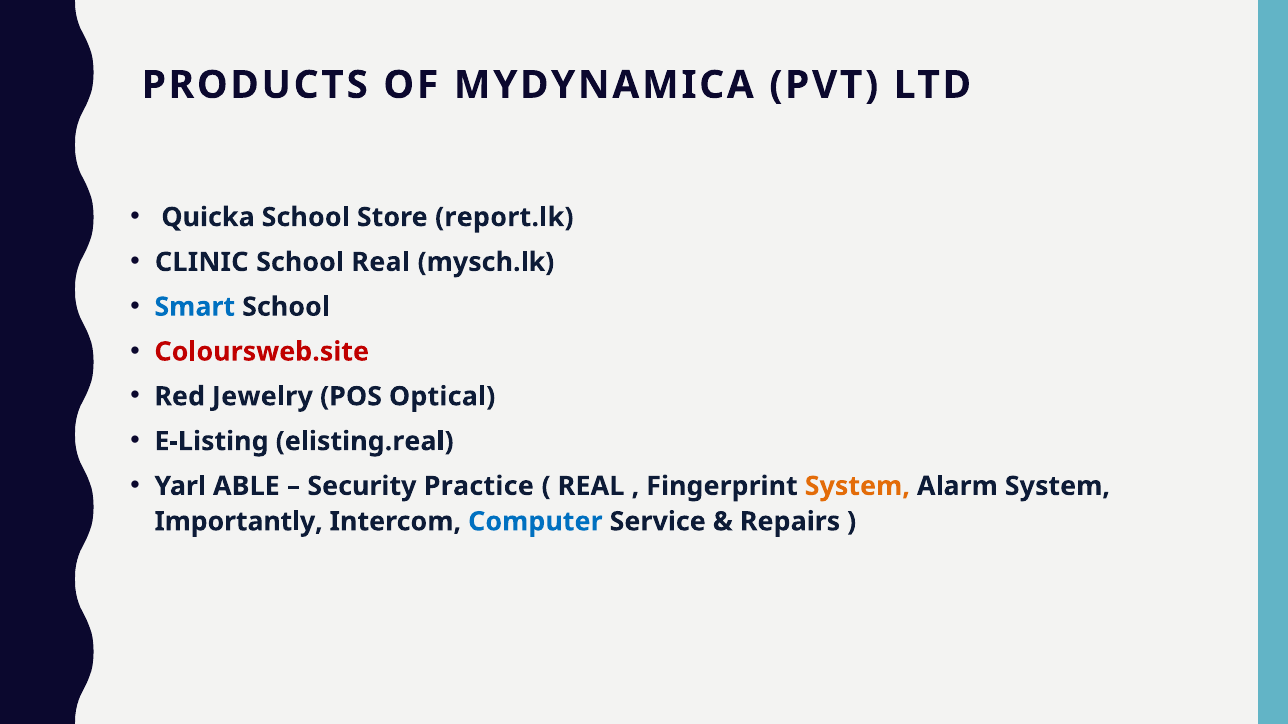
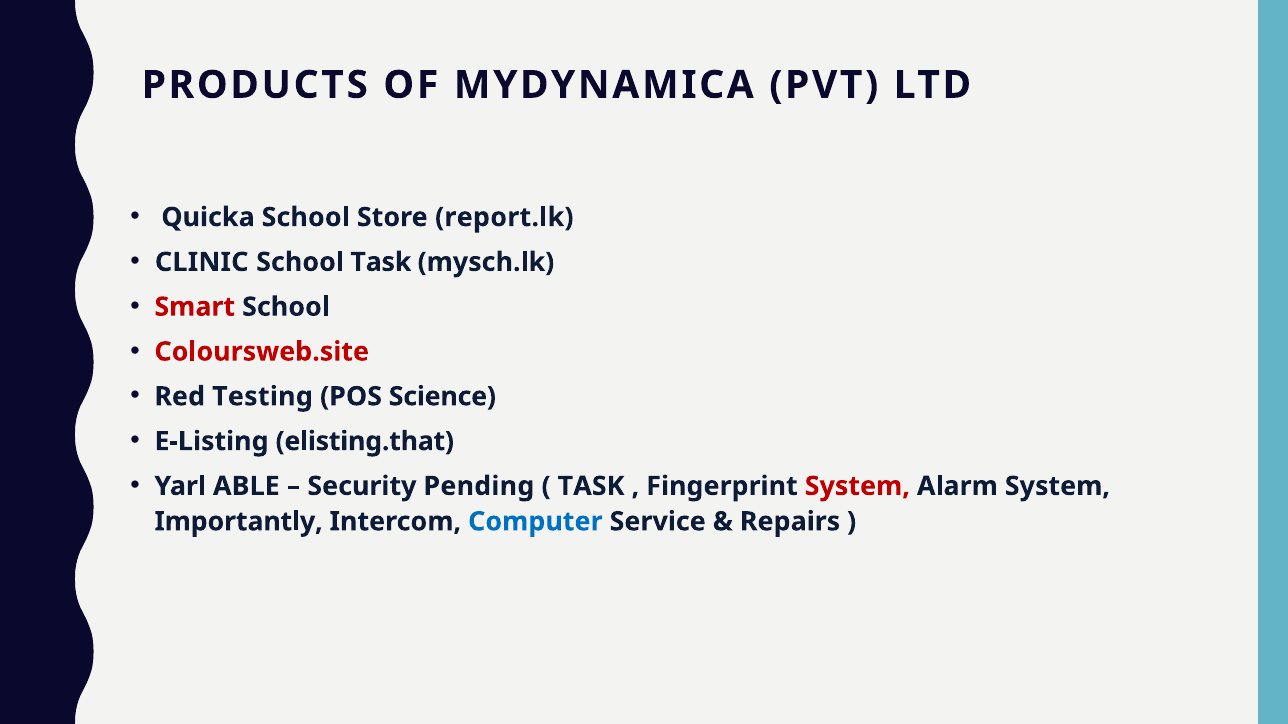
School Real: Real -> Task
Smart colour: blue -> red
Jewelry: Jewelry -> Testing
Optical: Optical -> Science
elisting.real: elisting.real -> elisting.that
Practice: Practice -> Pending
REAL at (591, 486): REAL -> TASK
System at (857, 486) colour: orange -> red
